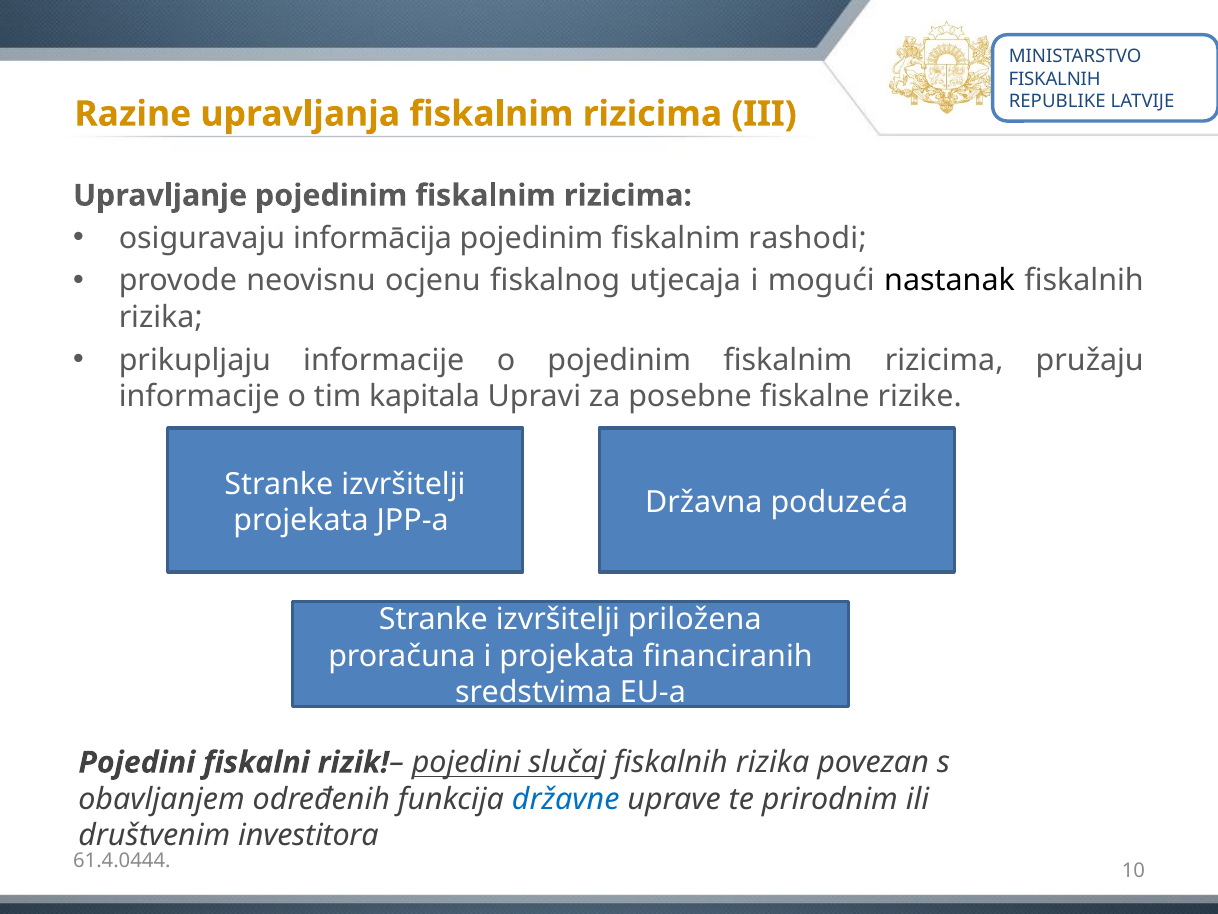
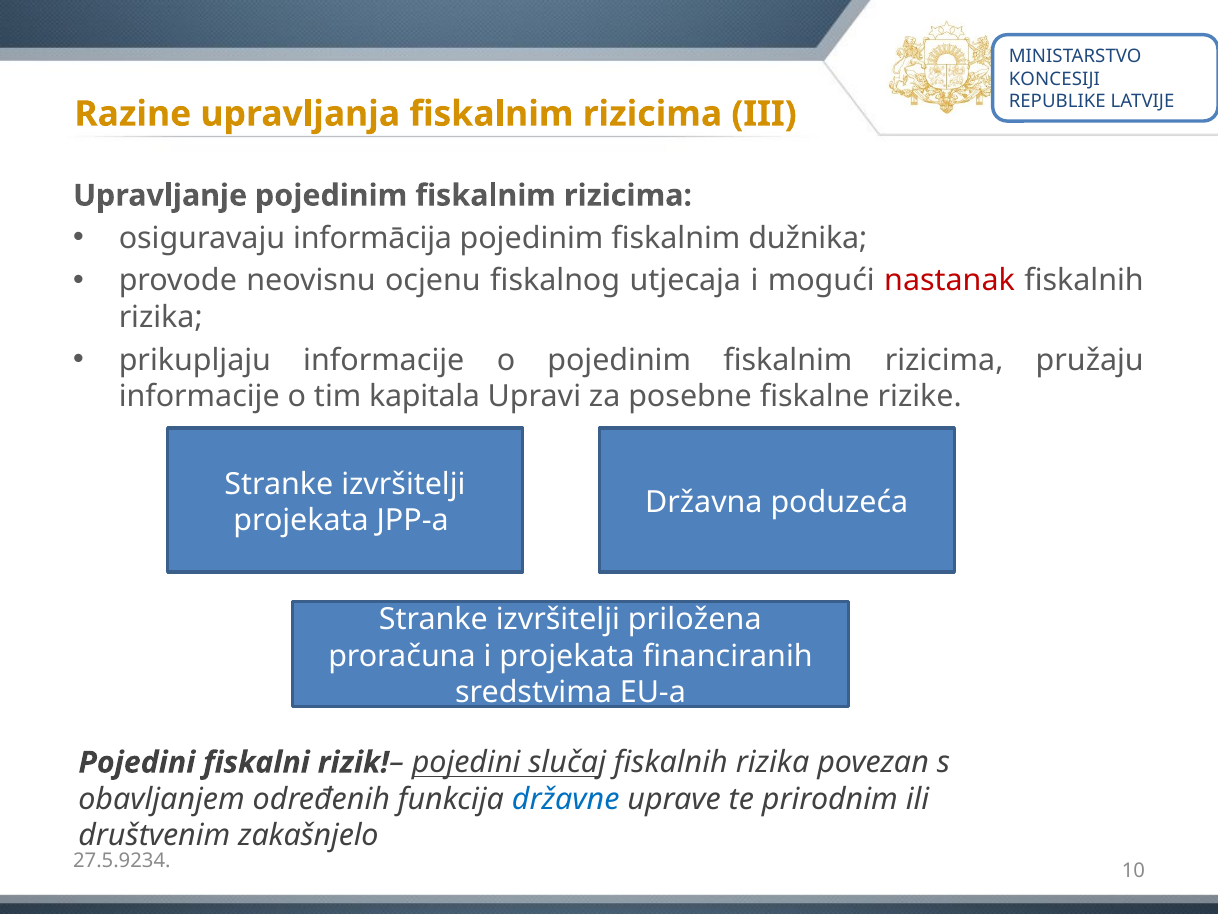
FISKALNIH at (1055, 79): FISKALNIH -> KONCESIJI
rashodi: rashodi -> dužnika
nastanak colour: black -> red
investitora: investitora -> zakašnjelo
61.4.0444: 61.4.0444 -> 27.5.9234
